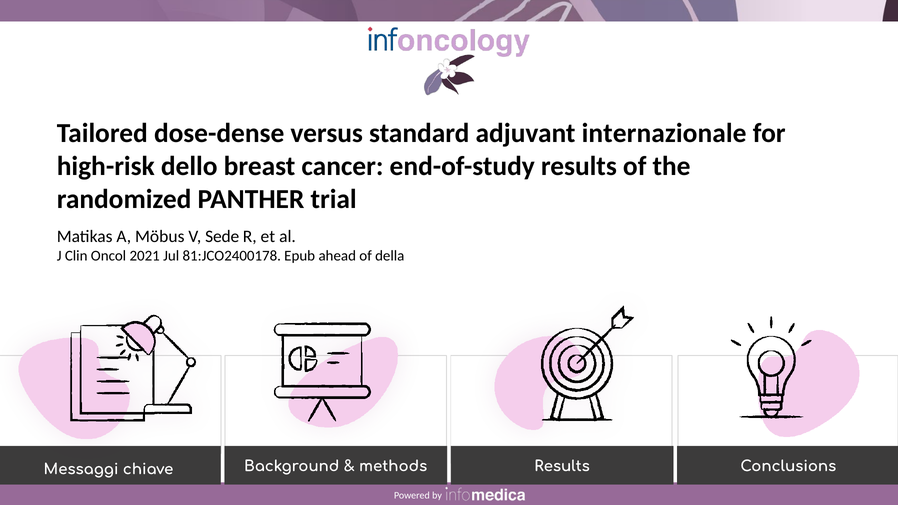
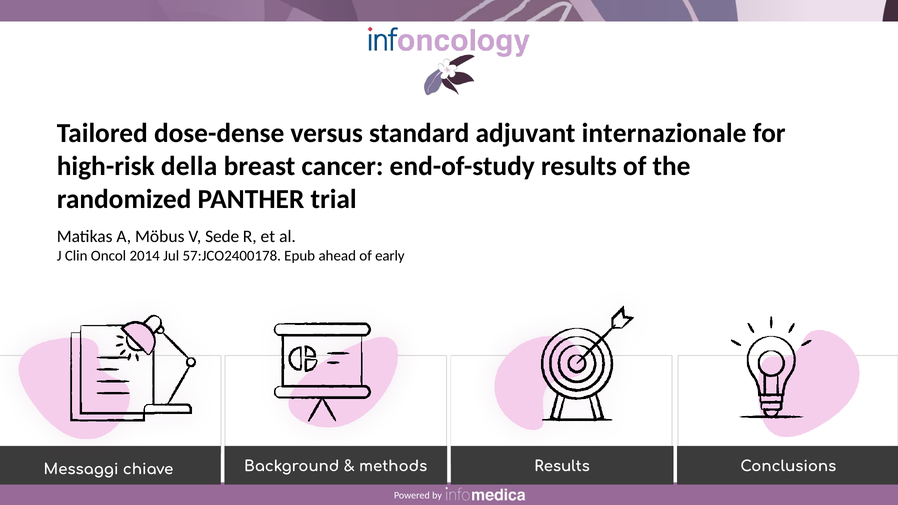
dello: dello -> della
2021: 2021 -> 2014
81:JCO2400178: 81:JCO2400178 -> 57:JCO2400178
della: della -> early
